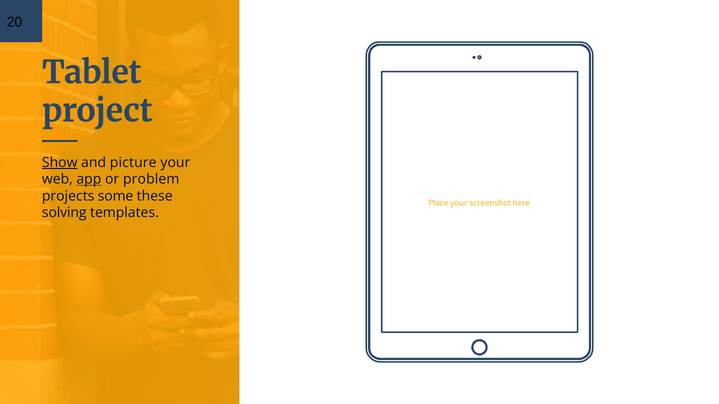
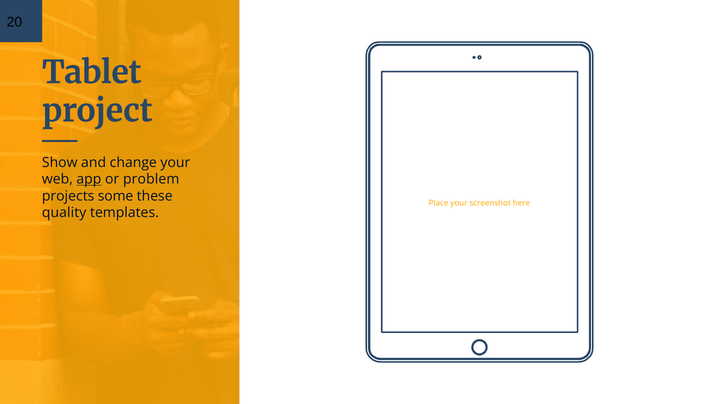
Show underline: present -> none
picture: picture -> change
solving: solving -> quality
